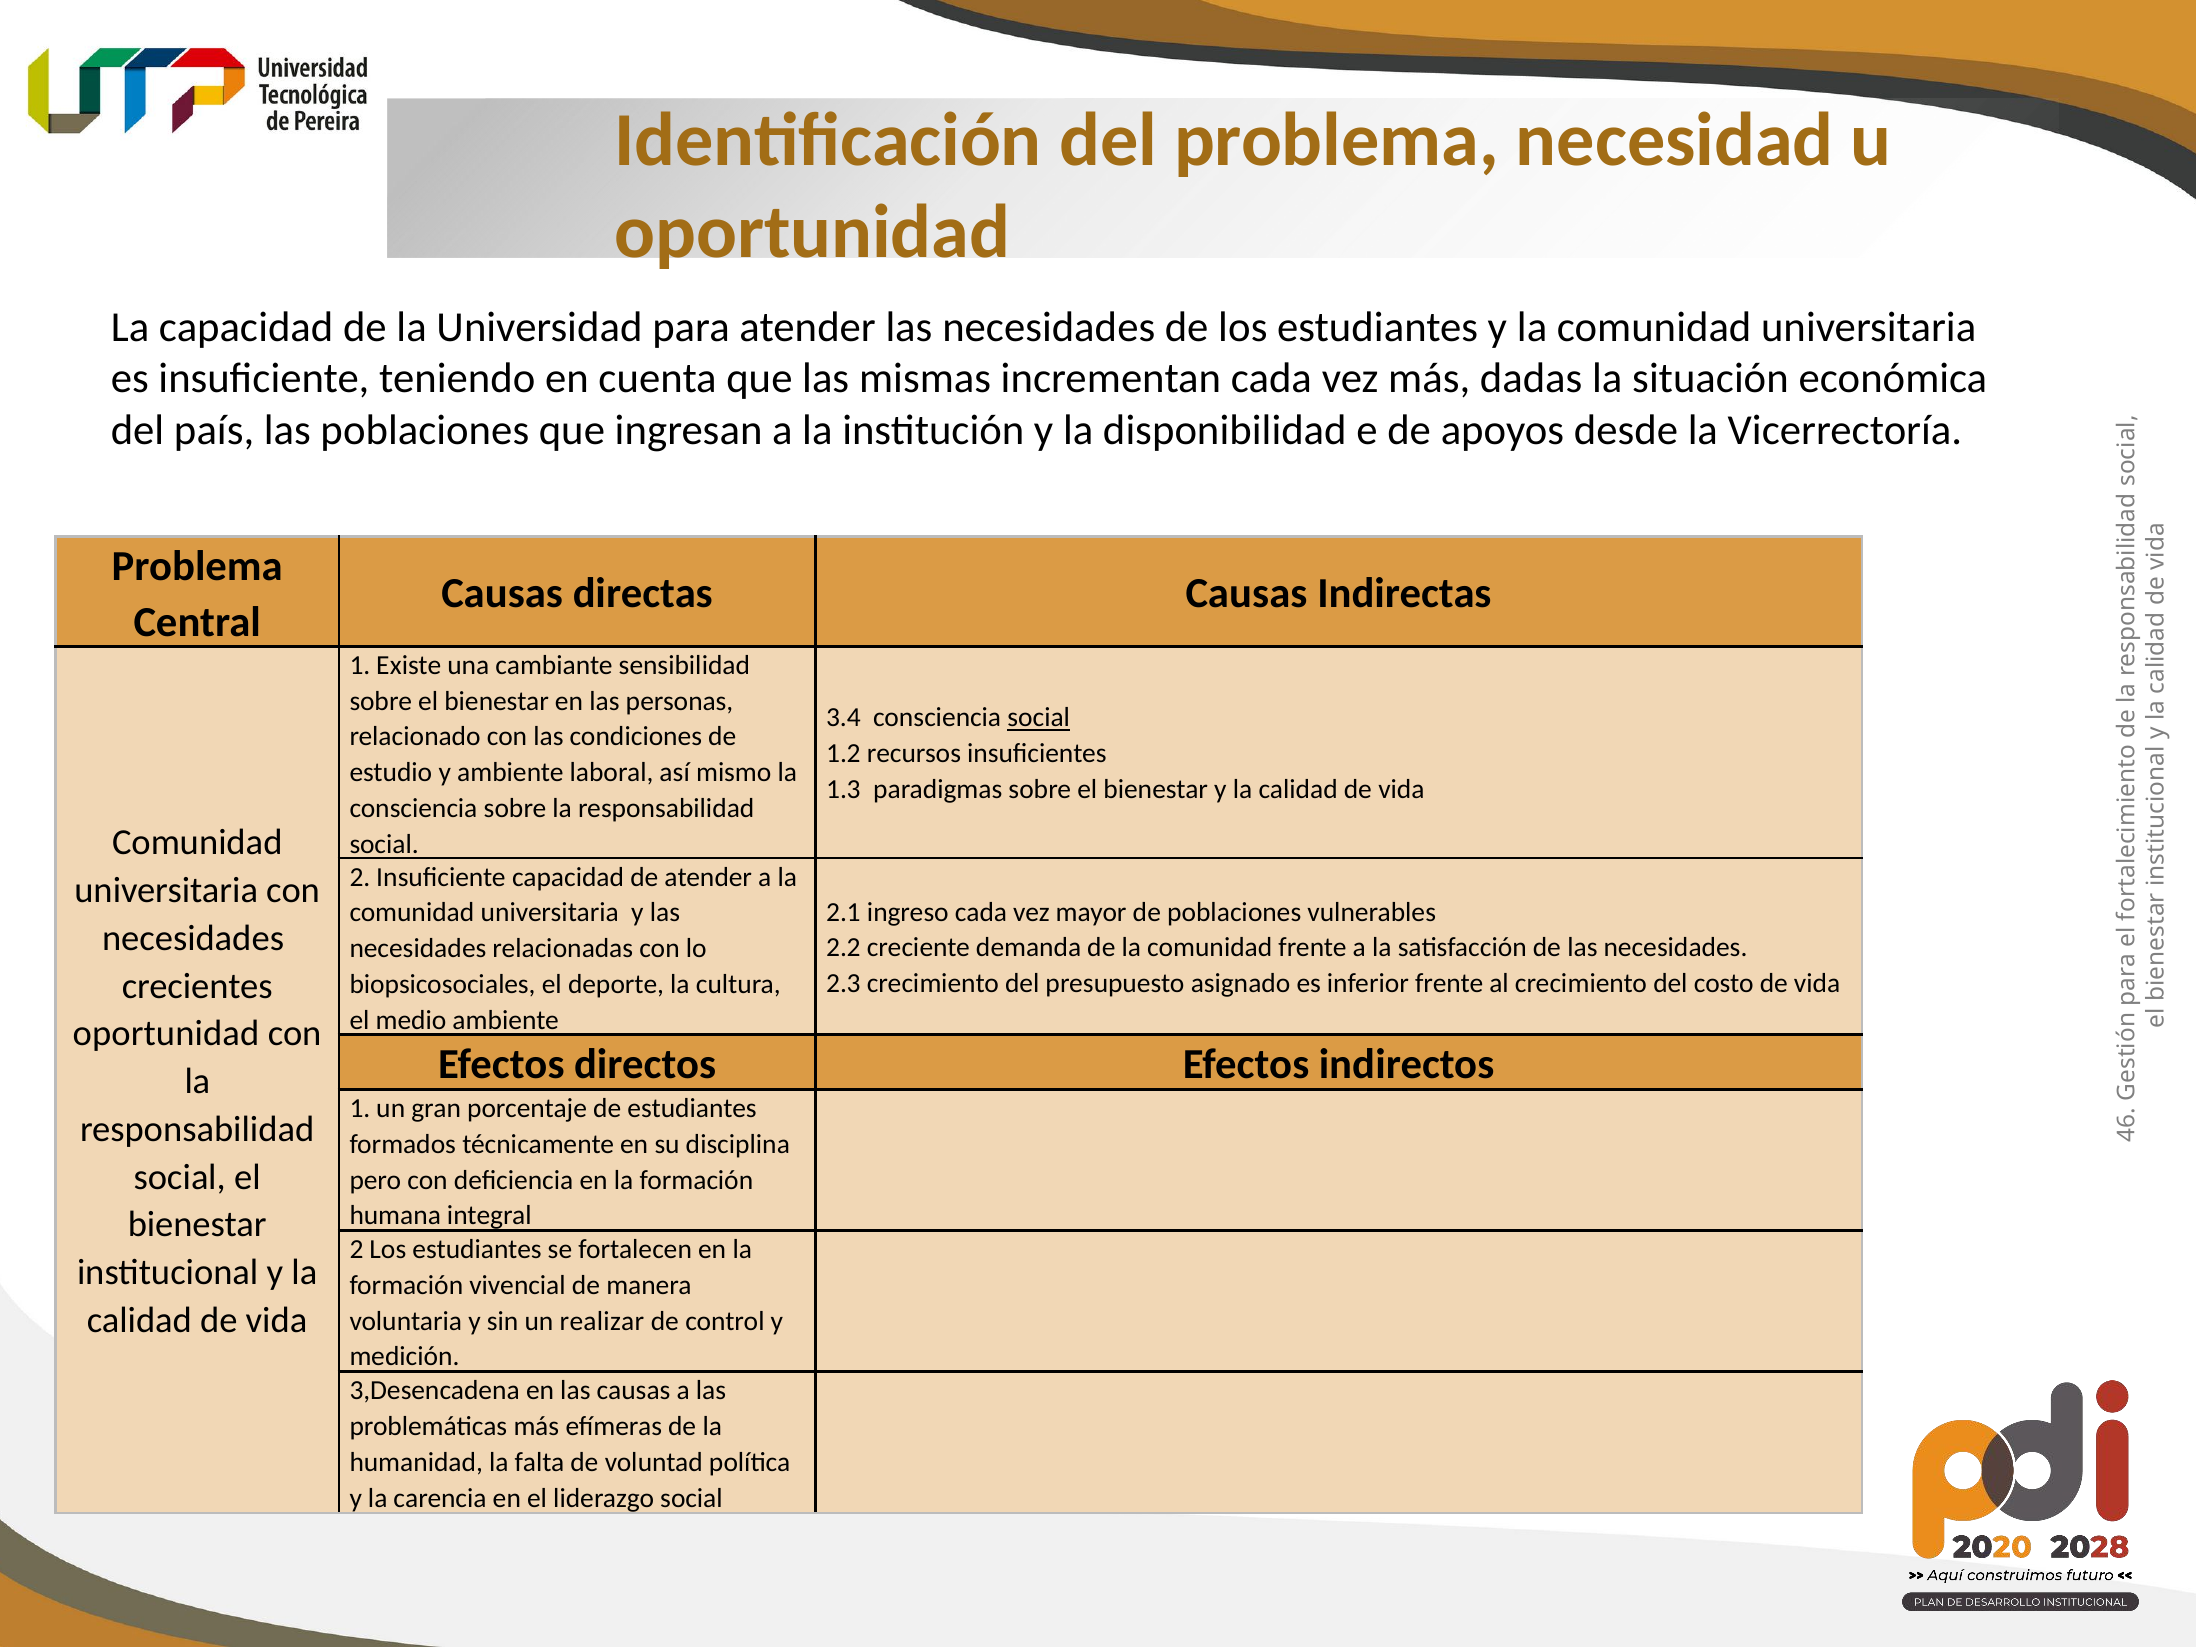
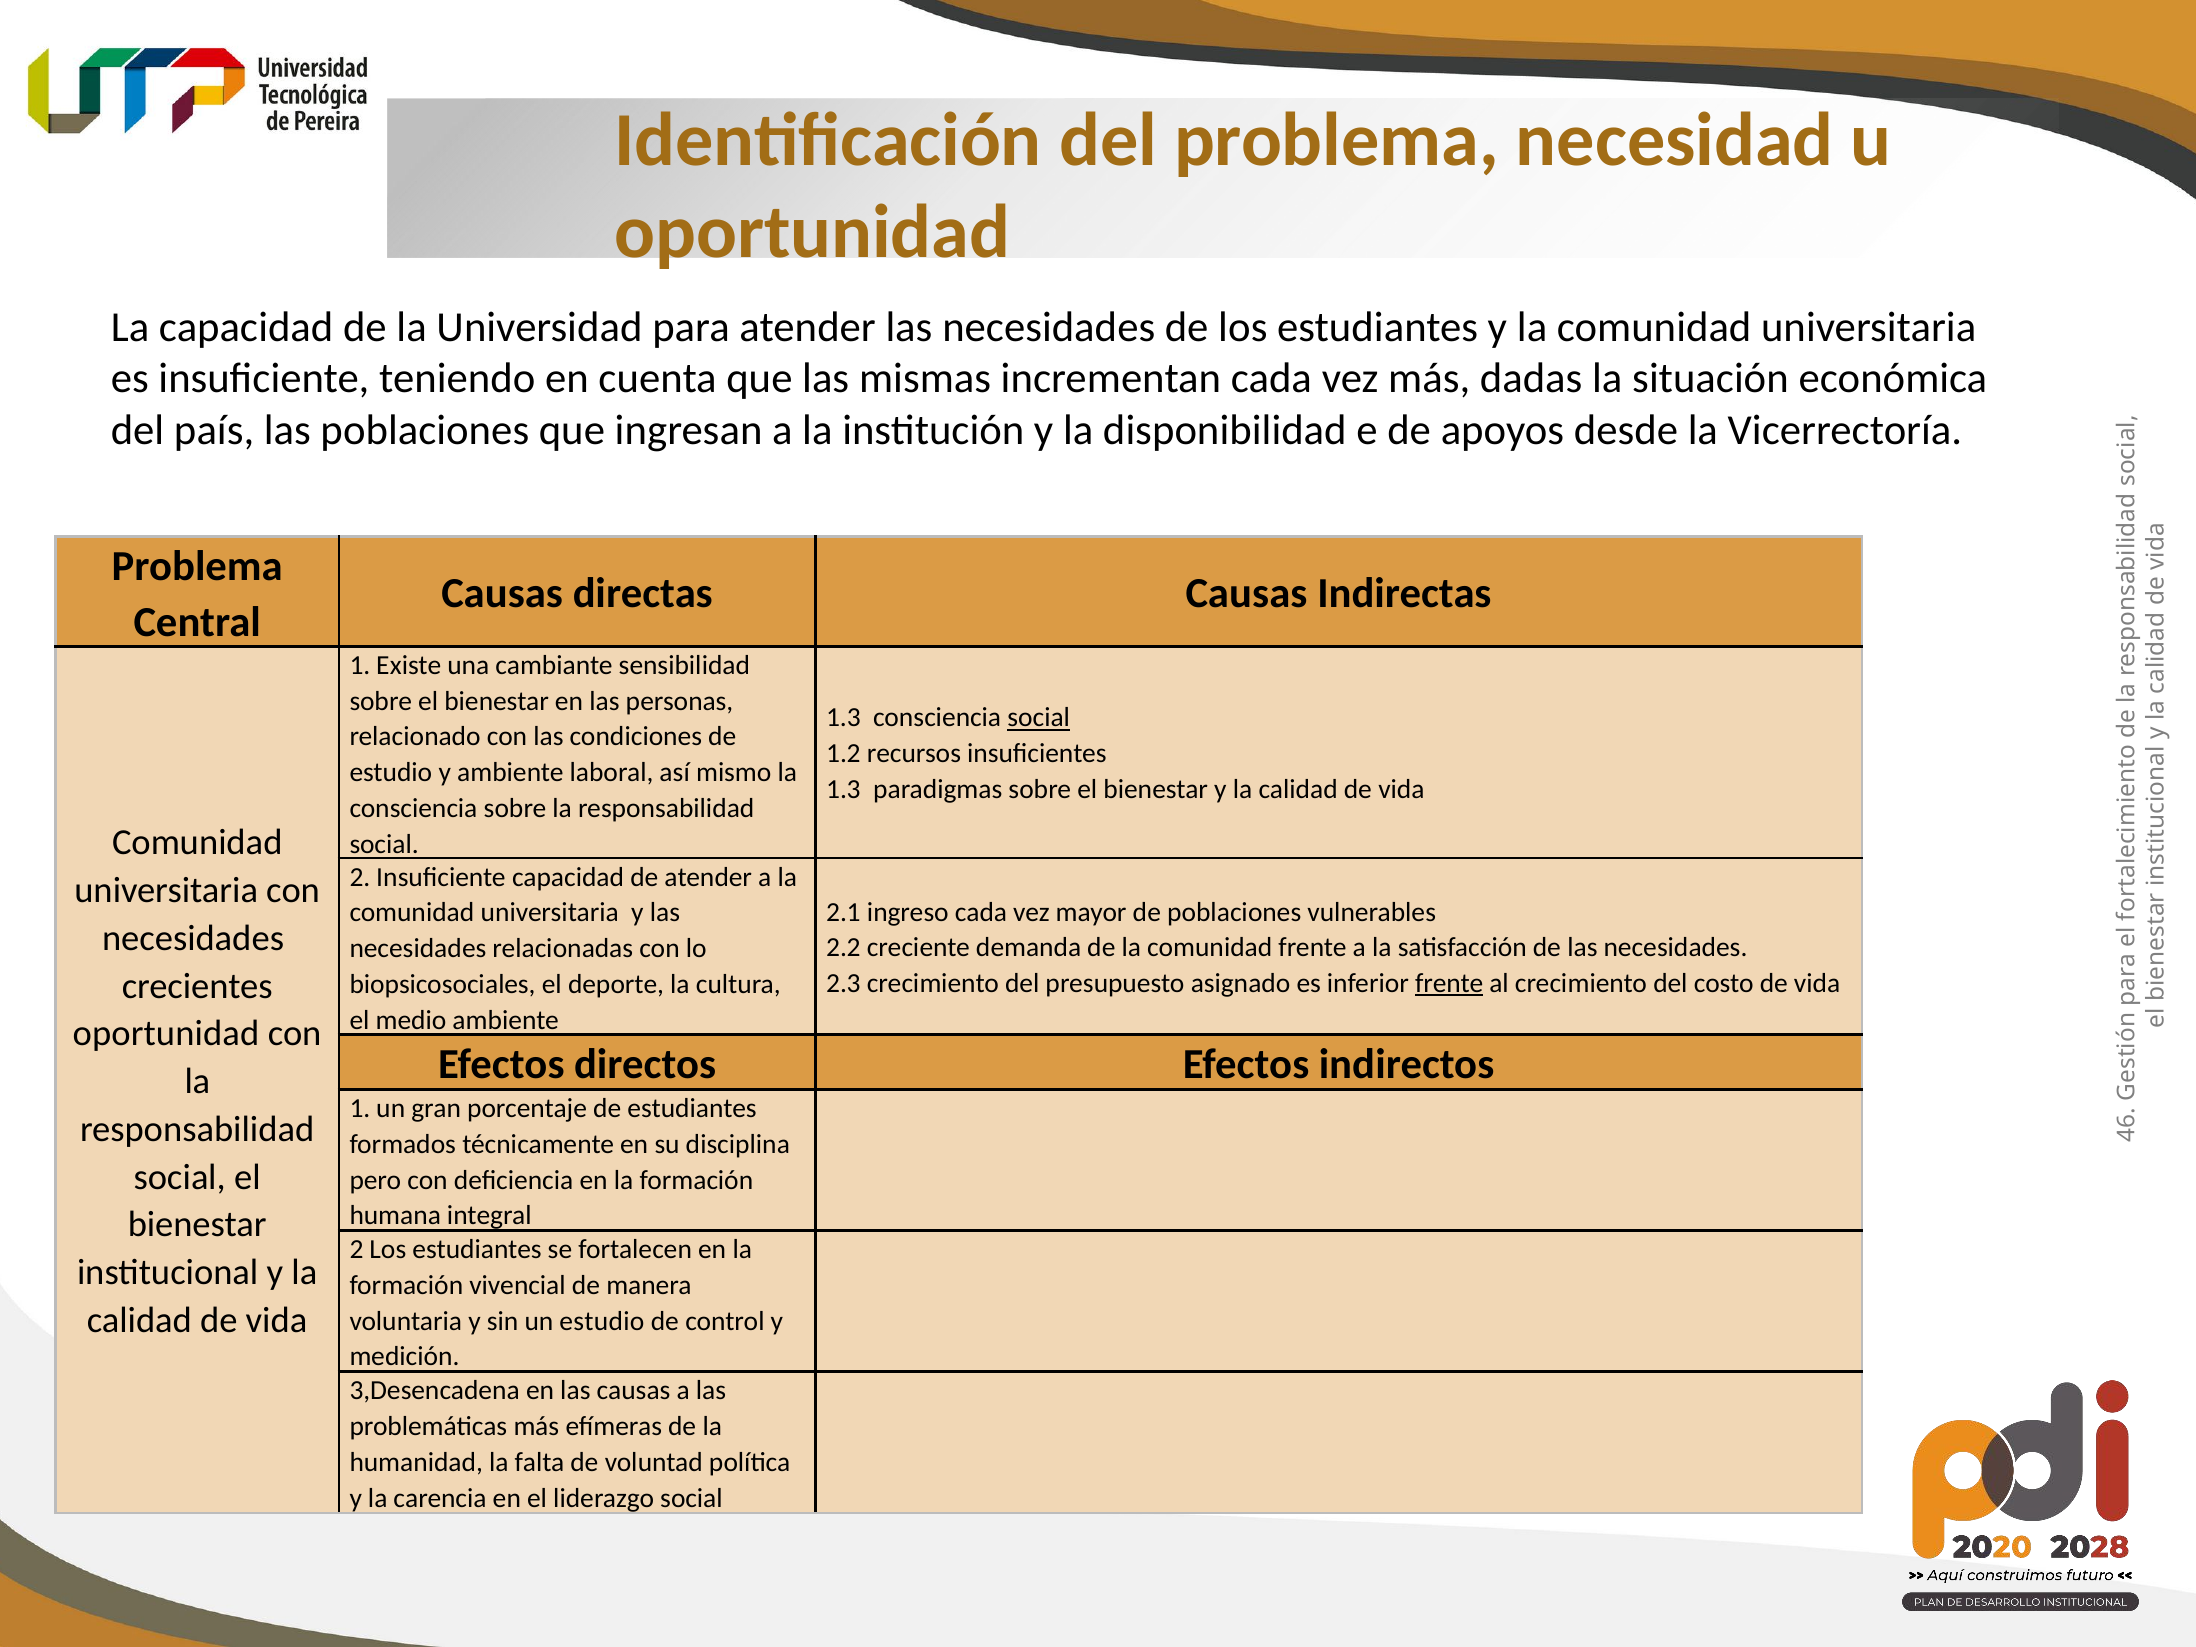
3.4 at (843, 718): 3.4 -> 1.3
frente at (1449, 983) underline: none -> present
un realizar: realizar -> estudio
